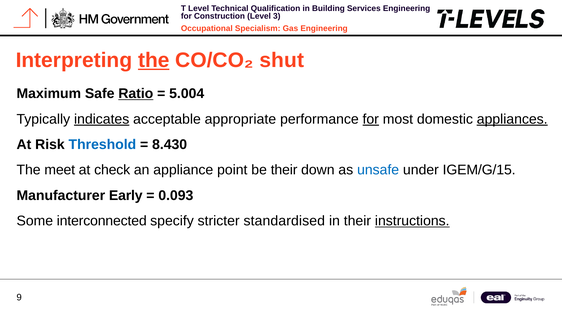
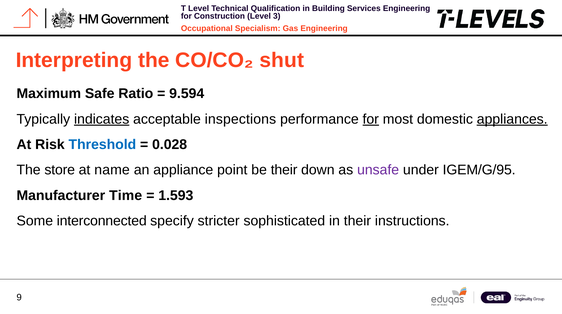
the at (154, 60) underline: present -> none
Ratio underline: present -> none
5.004: 5.004 -> 9.594
appropriate: appropriate -> inspections
8.430: 8.430 -> 0.028
meet: meet -> store
check: check -> name
unsafe colour: blue -> purple
IGEM/G/15: IGEM/G/15 -> IGEM/G/95
Early: Early -> Time
0.093: 0.093 -> 1.593
standardised: standardised -> sophisticated
instructions underline: present -> none
